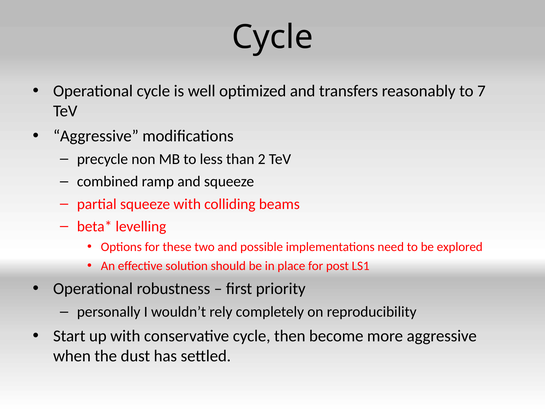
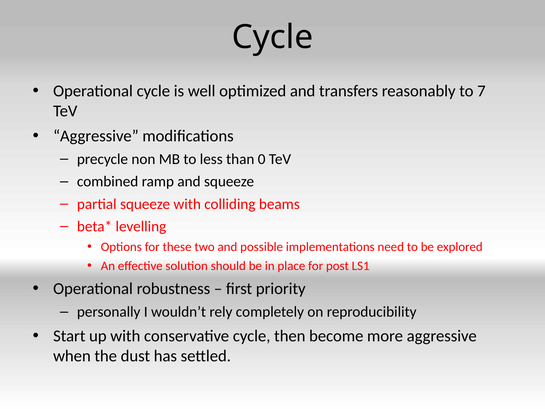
2: 2 -> 0
